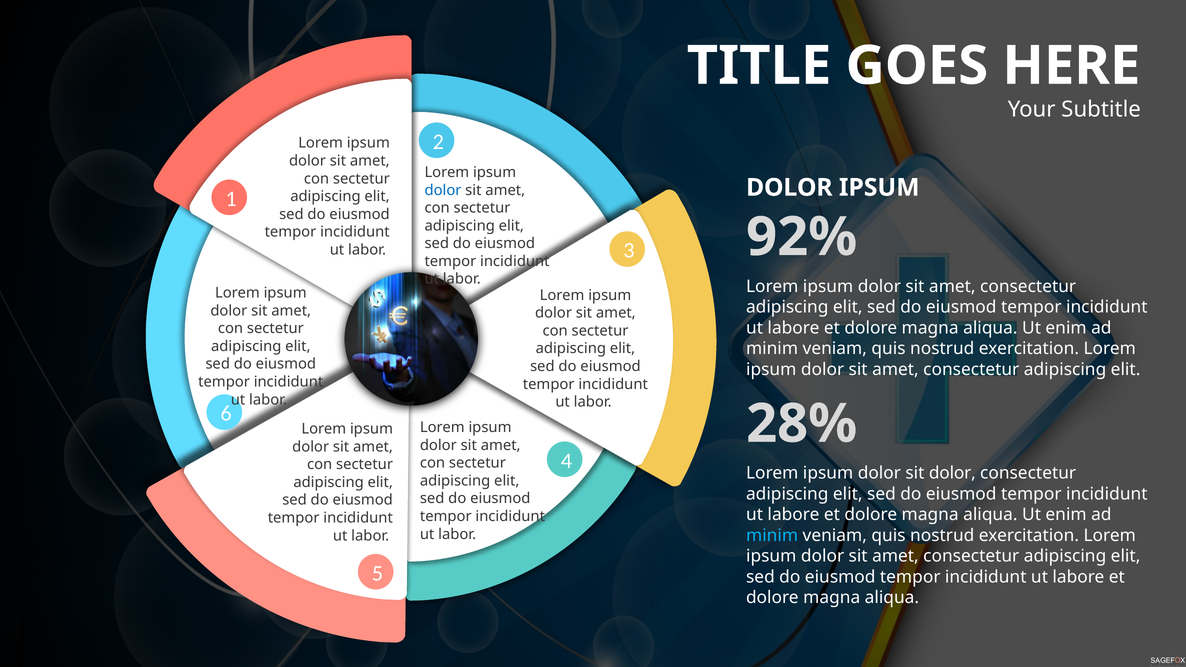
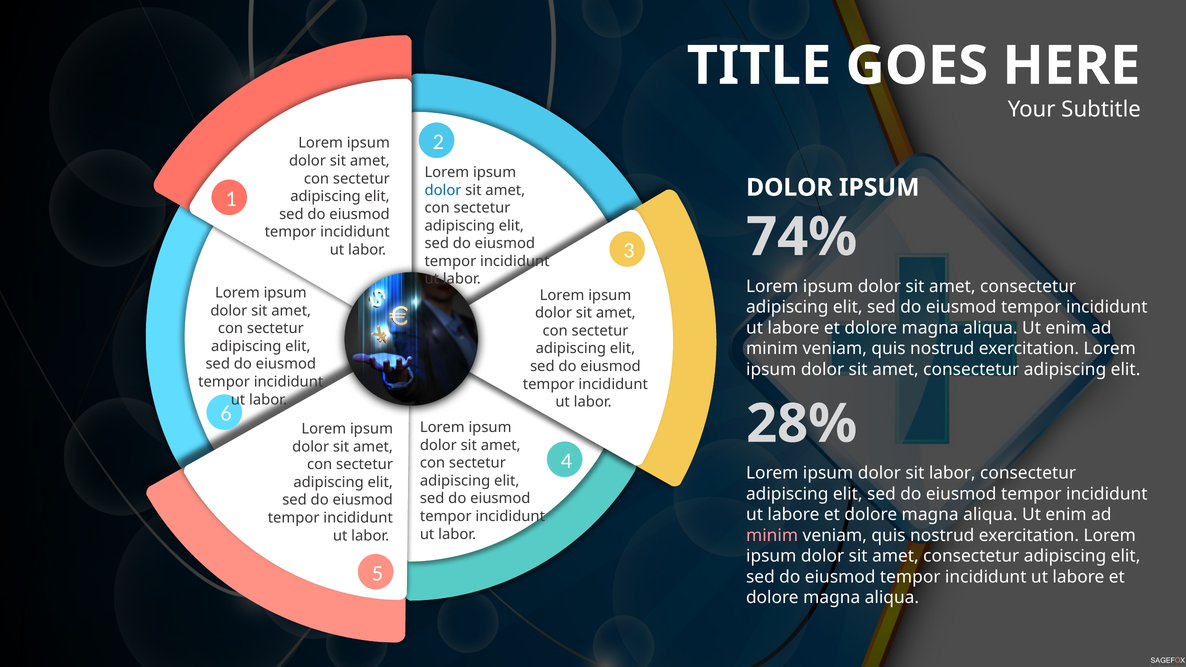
92%: 92% -> 74%
sit dolor: dolor -> labor
minim at (772, 536) colour: light blue -> pink
